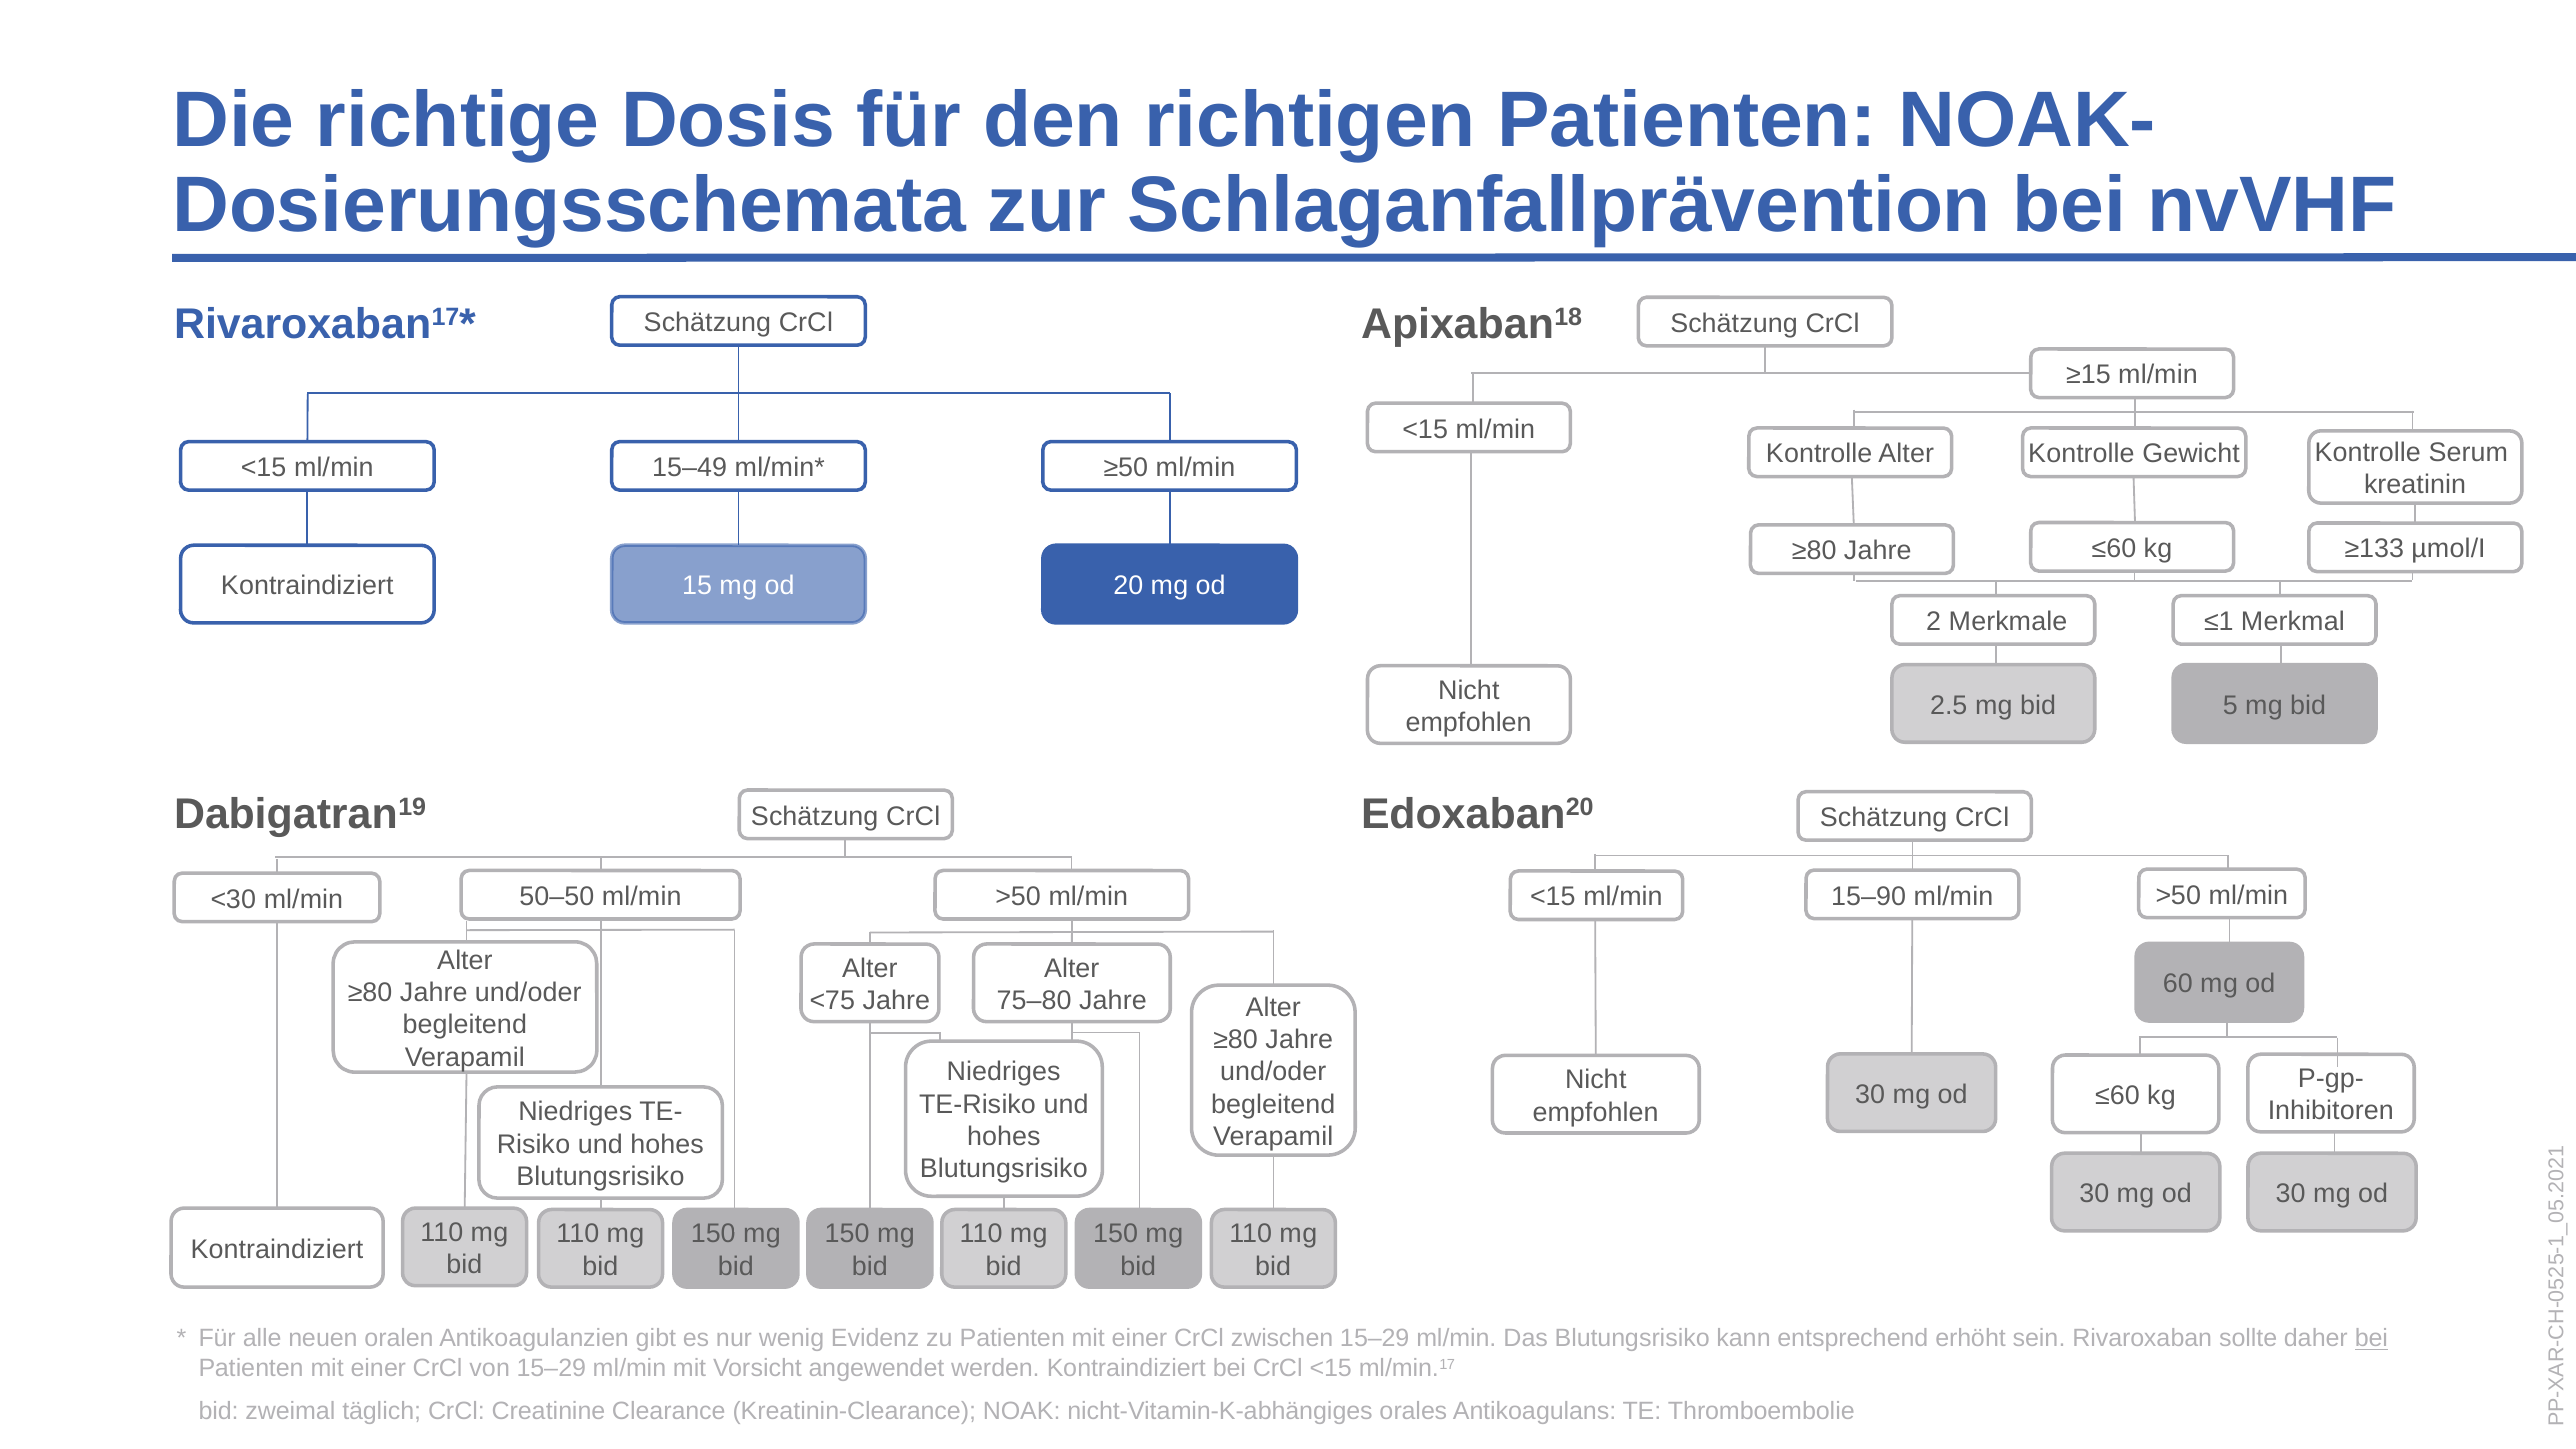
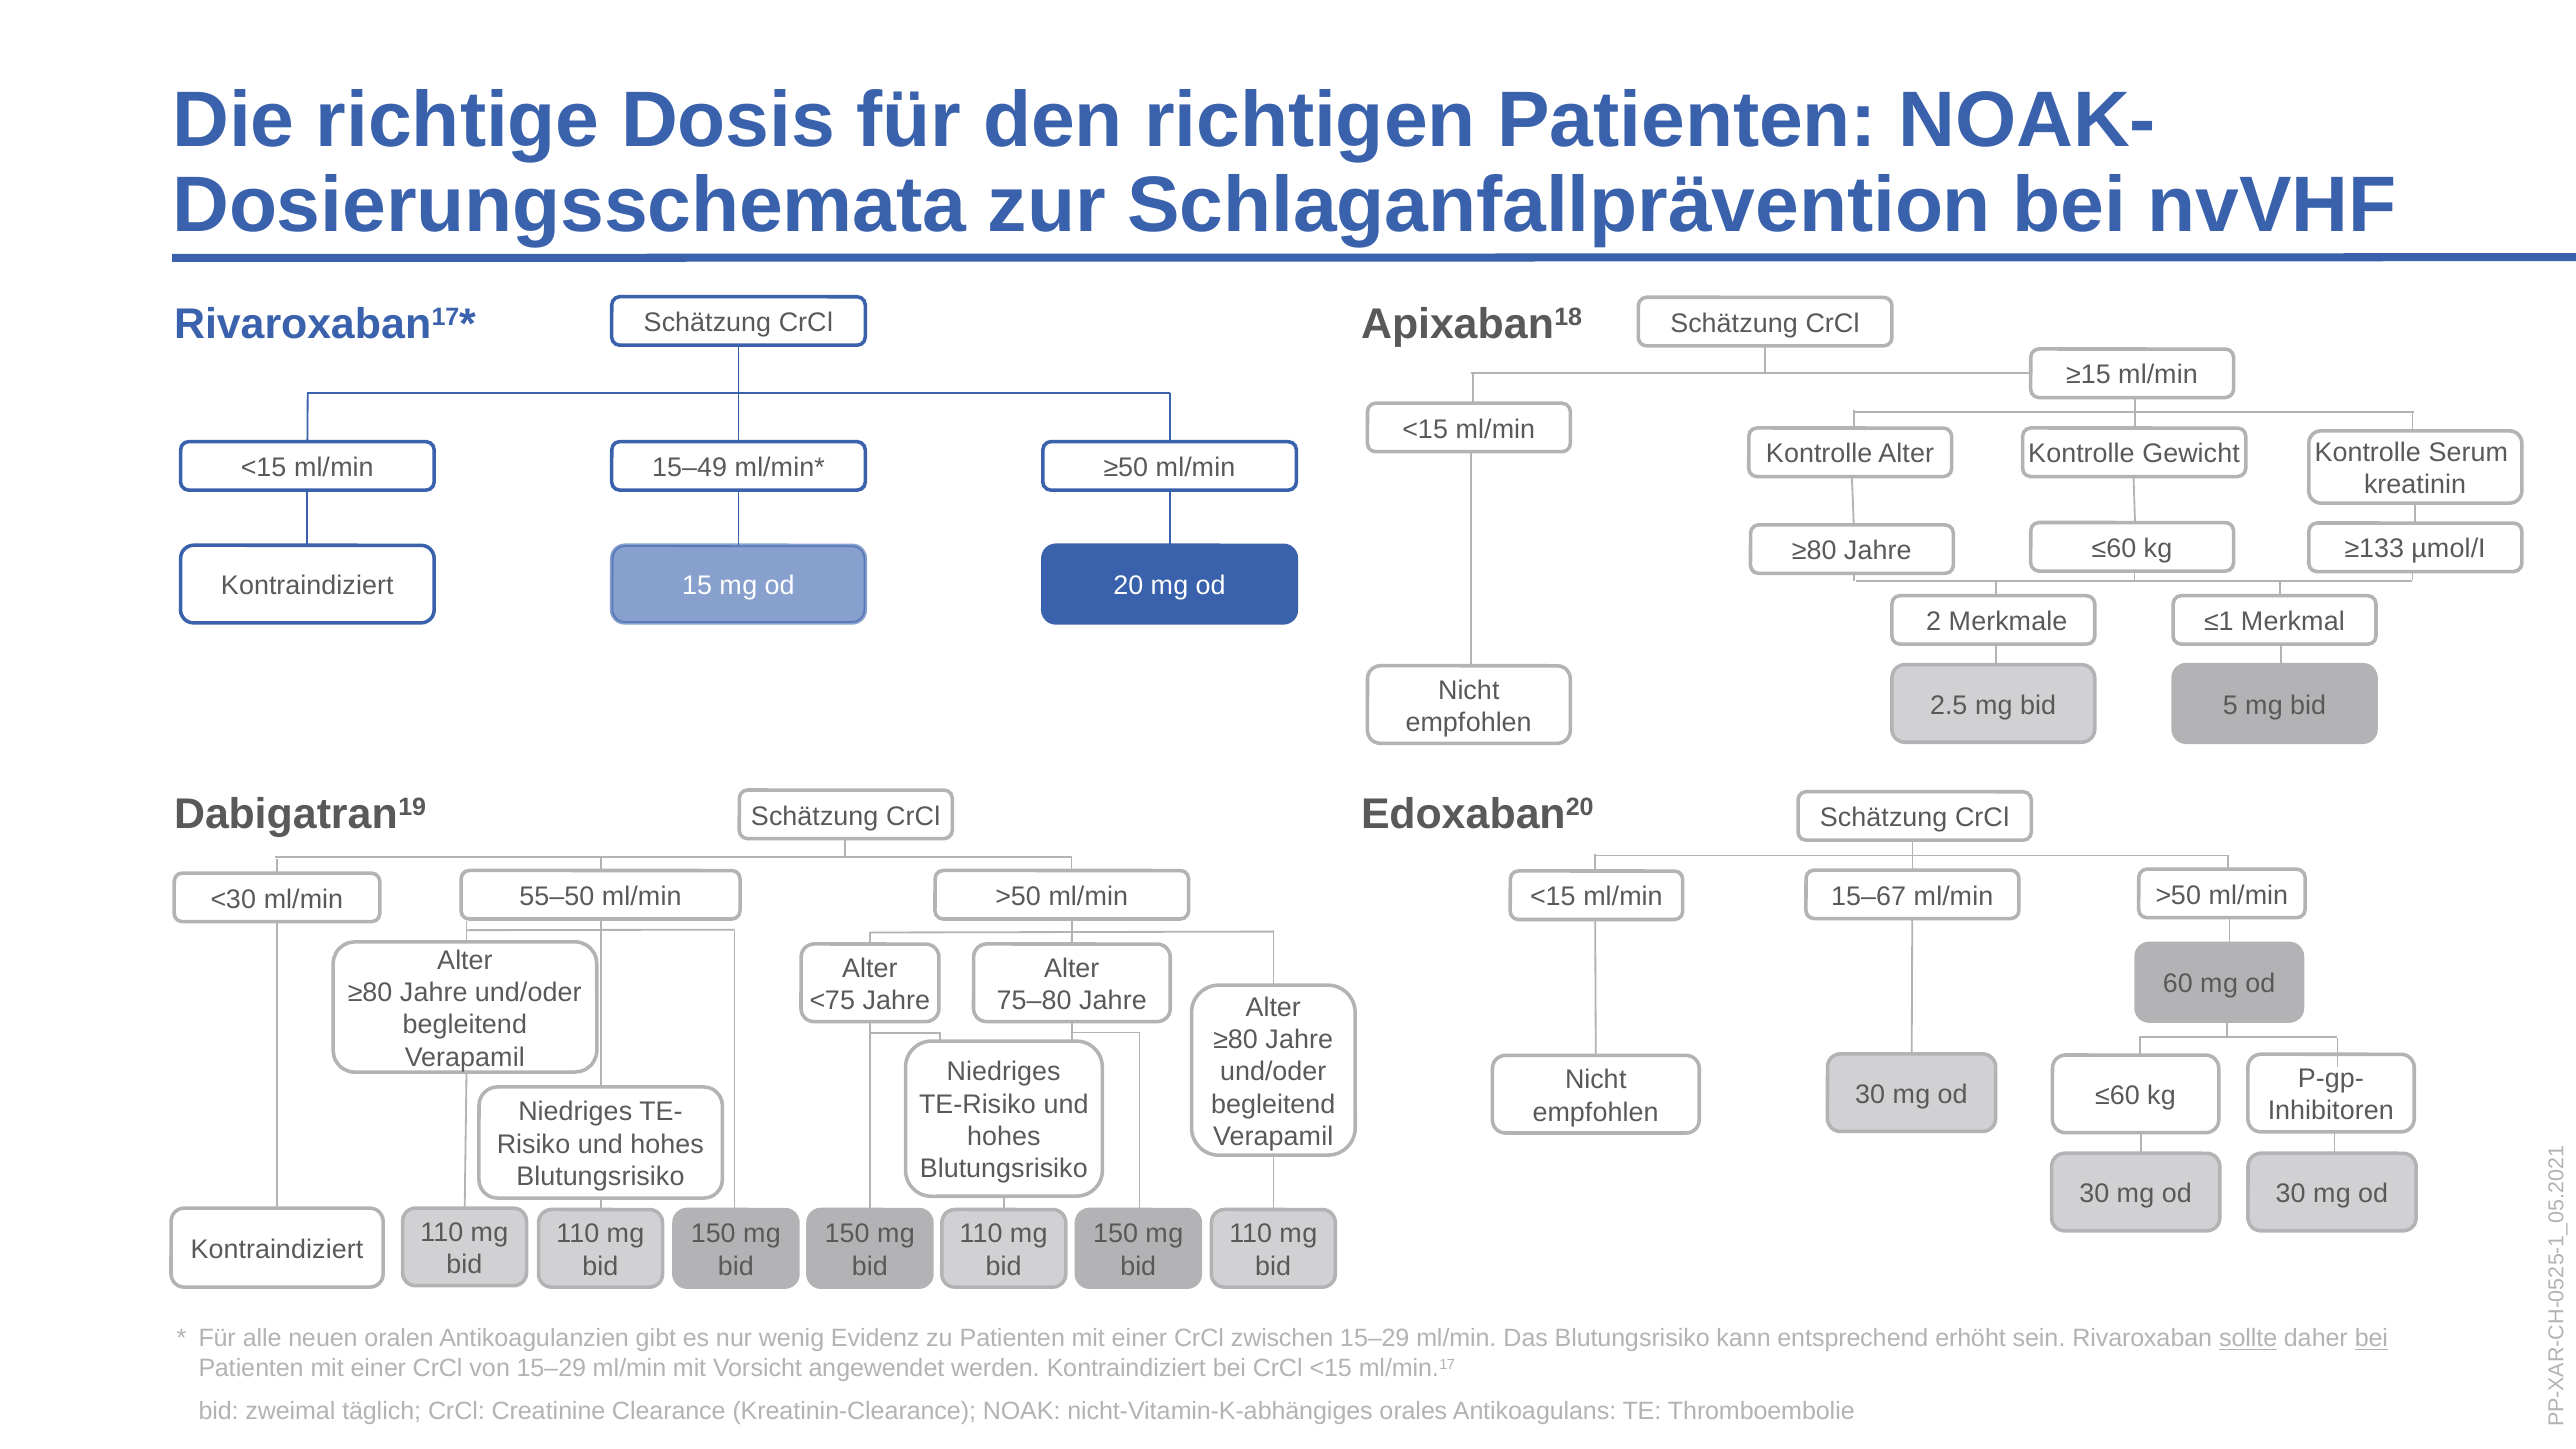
50–50: 50–50 -> 55–50
15–90: 15–90 -> 15–67
sollte underline: none -> present
